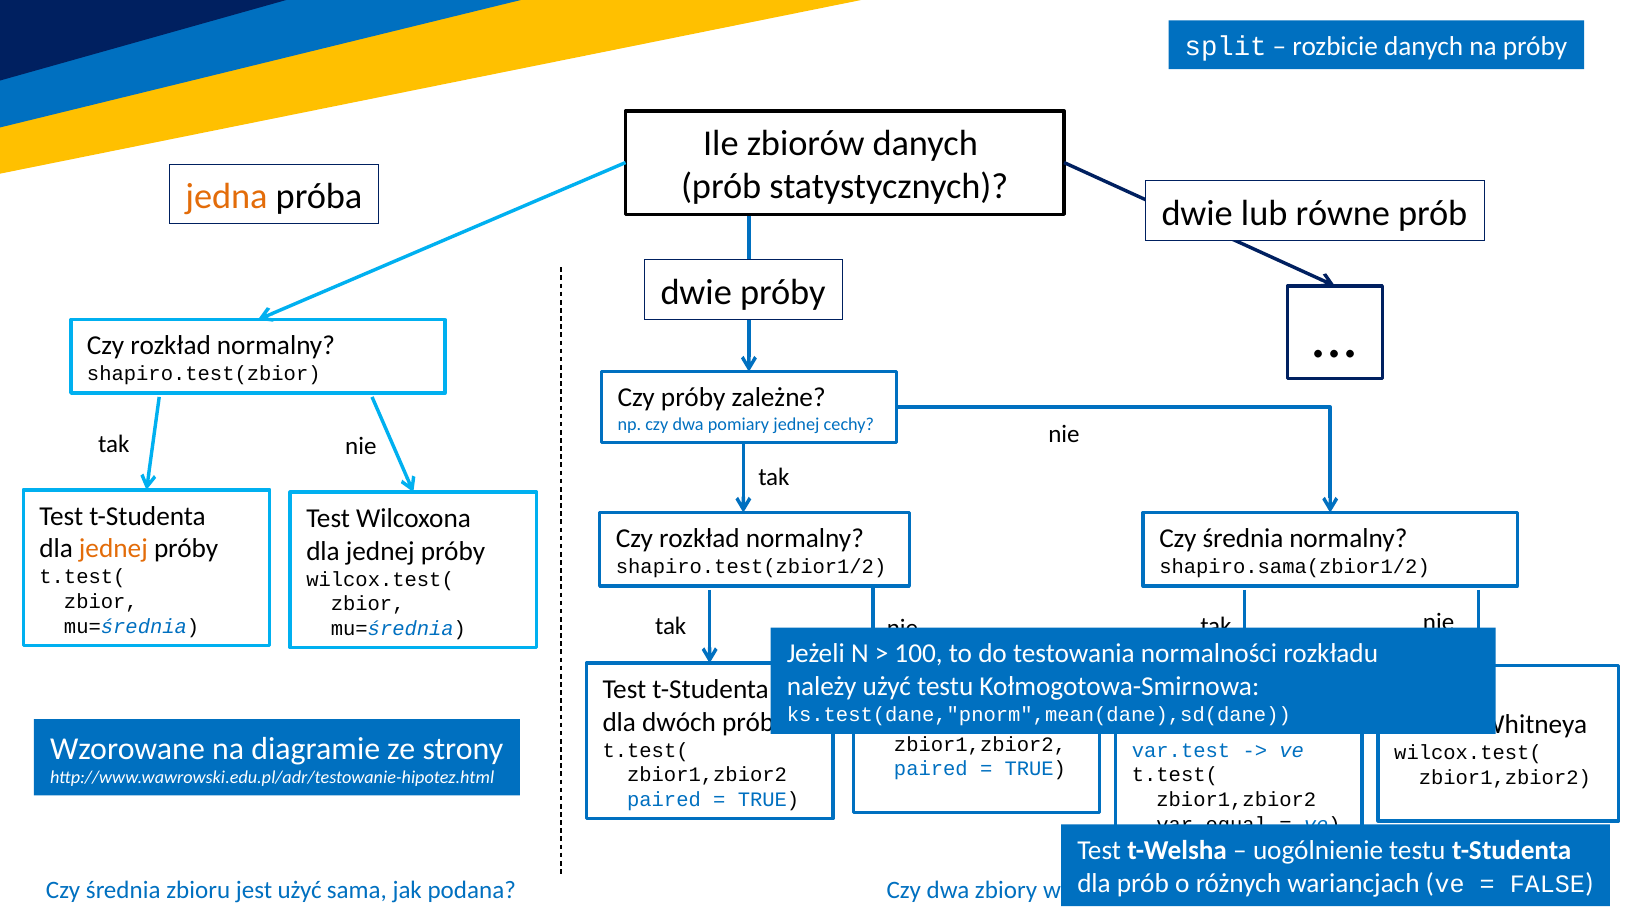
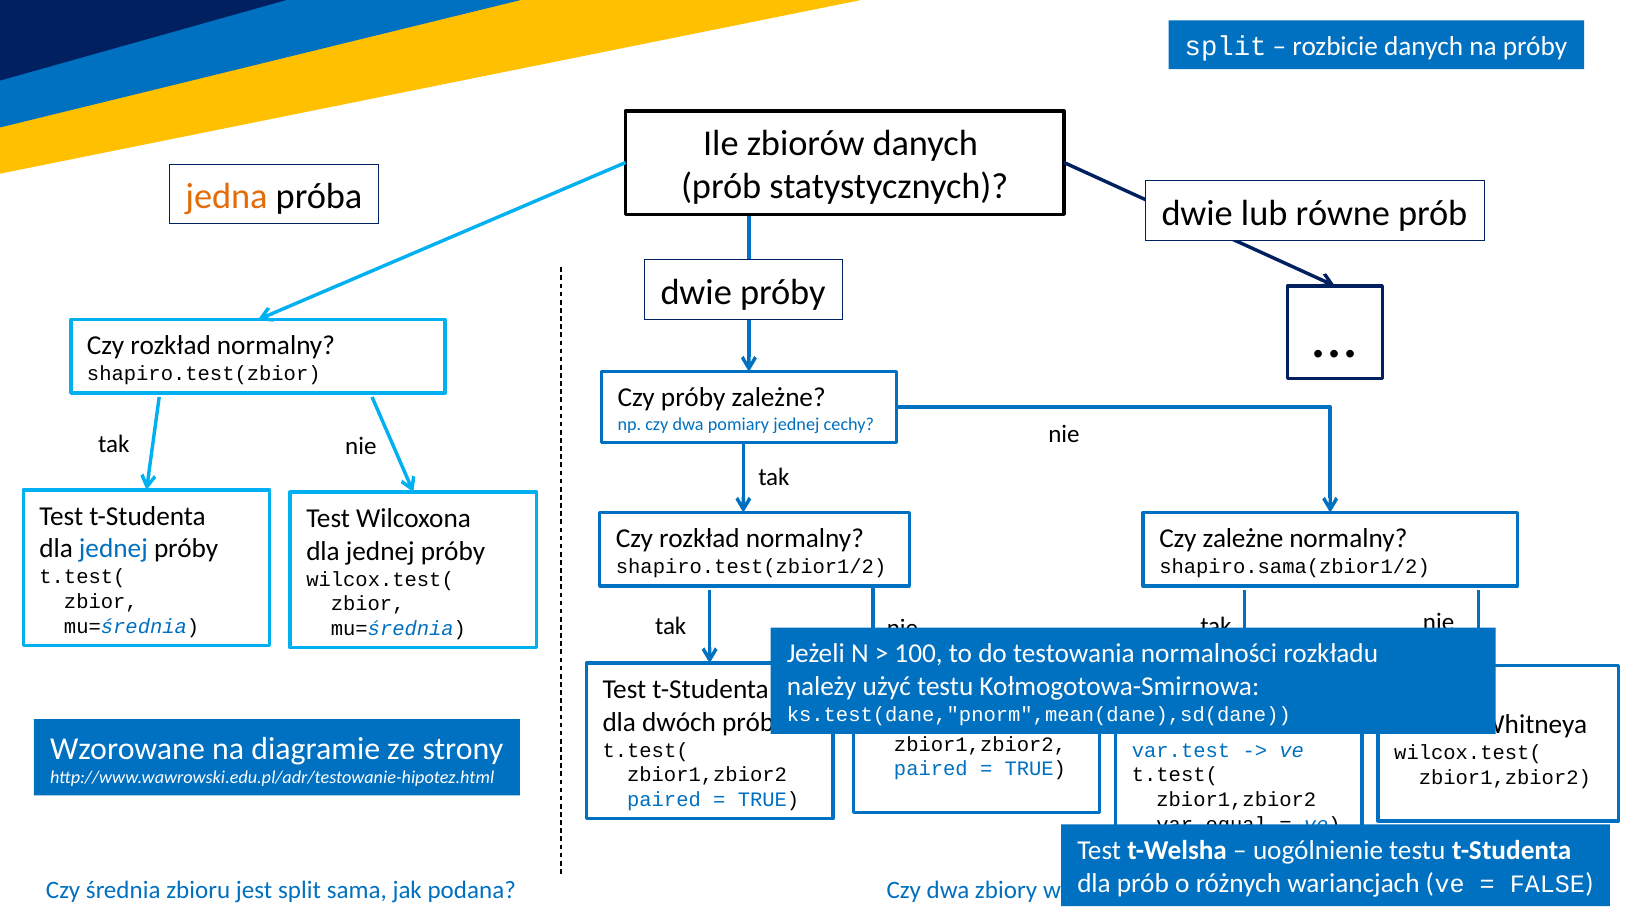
średnia at (1243, 539): średnia -> zależne
jednej at (113, 549) colour: orange -> blue
jest użyć: użyć -> split
